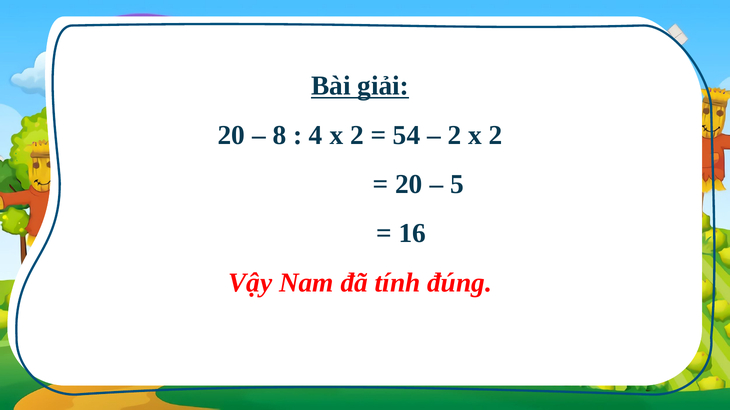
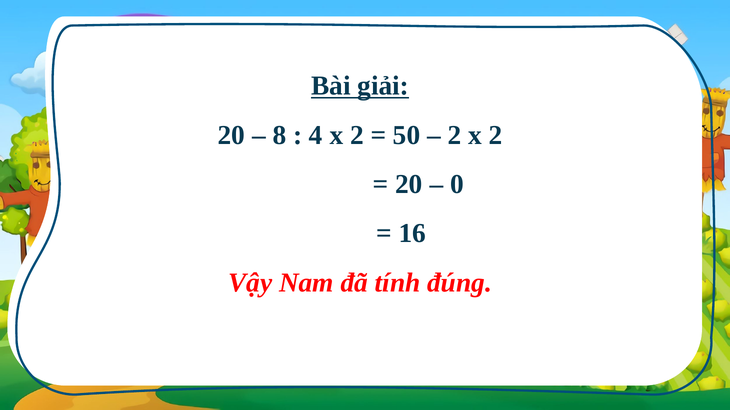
54: 54 -> 50
5: 5 -> 0
